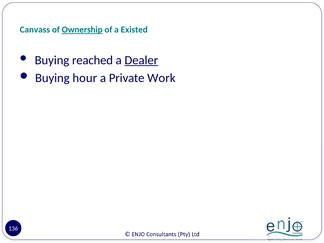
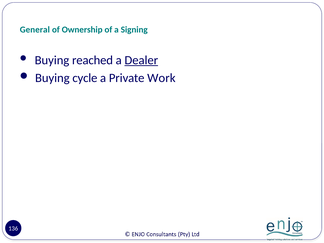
Canvass: Canvass -> General
Ownership underline: present -> none
Existed: Existed -> Signing
hour: hour -> cycle
